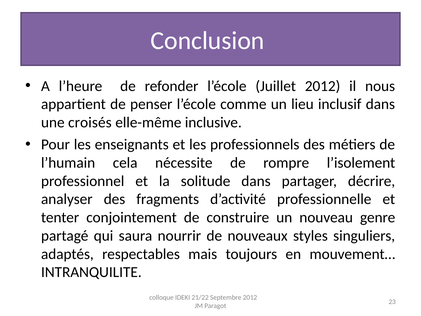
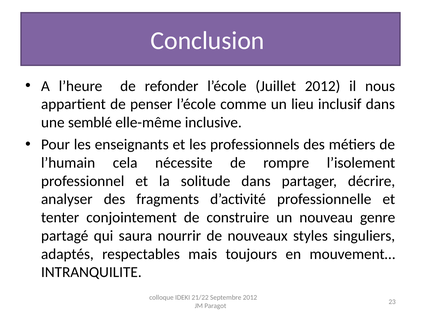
croisés: croisés -> semblé
